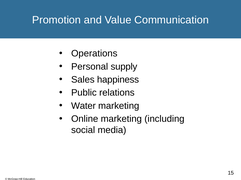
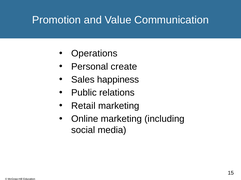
supply: supply -> create
Water: Water -> Retail
